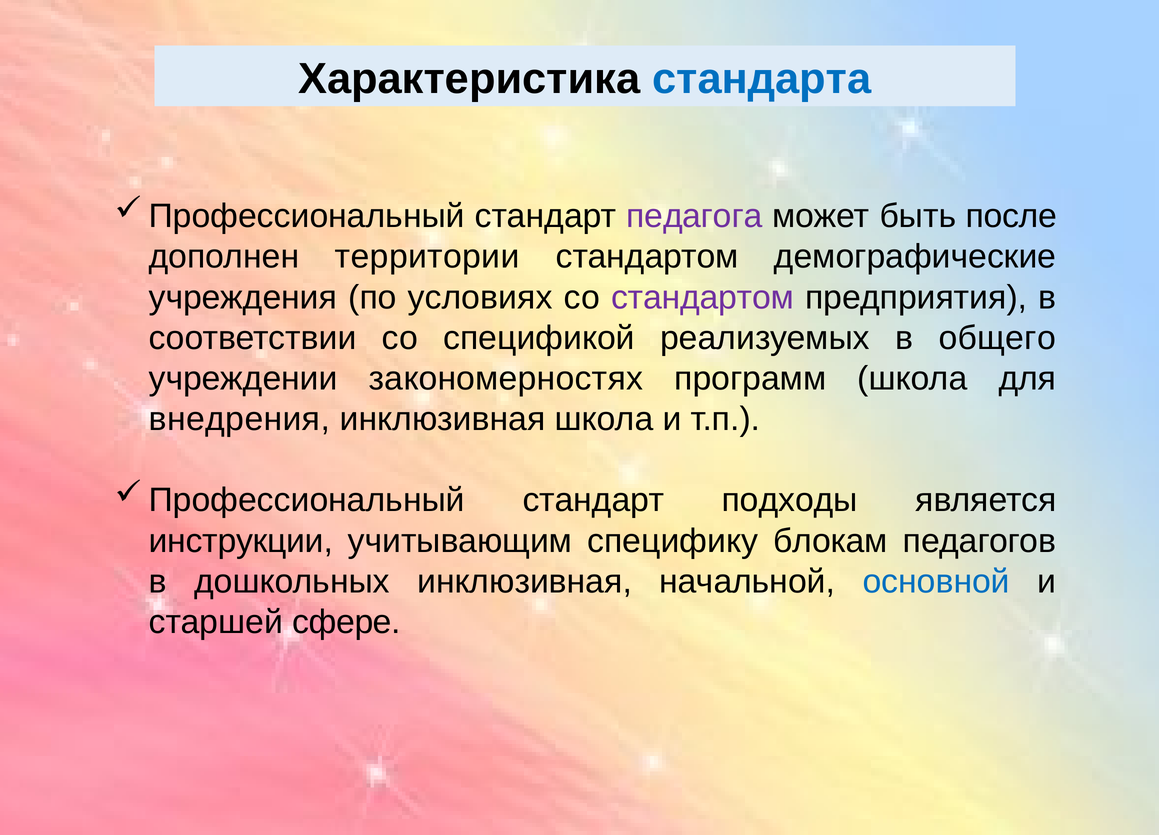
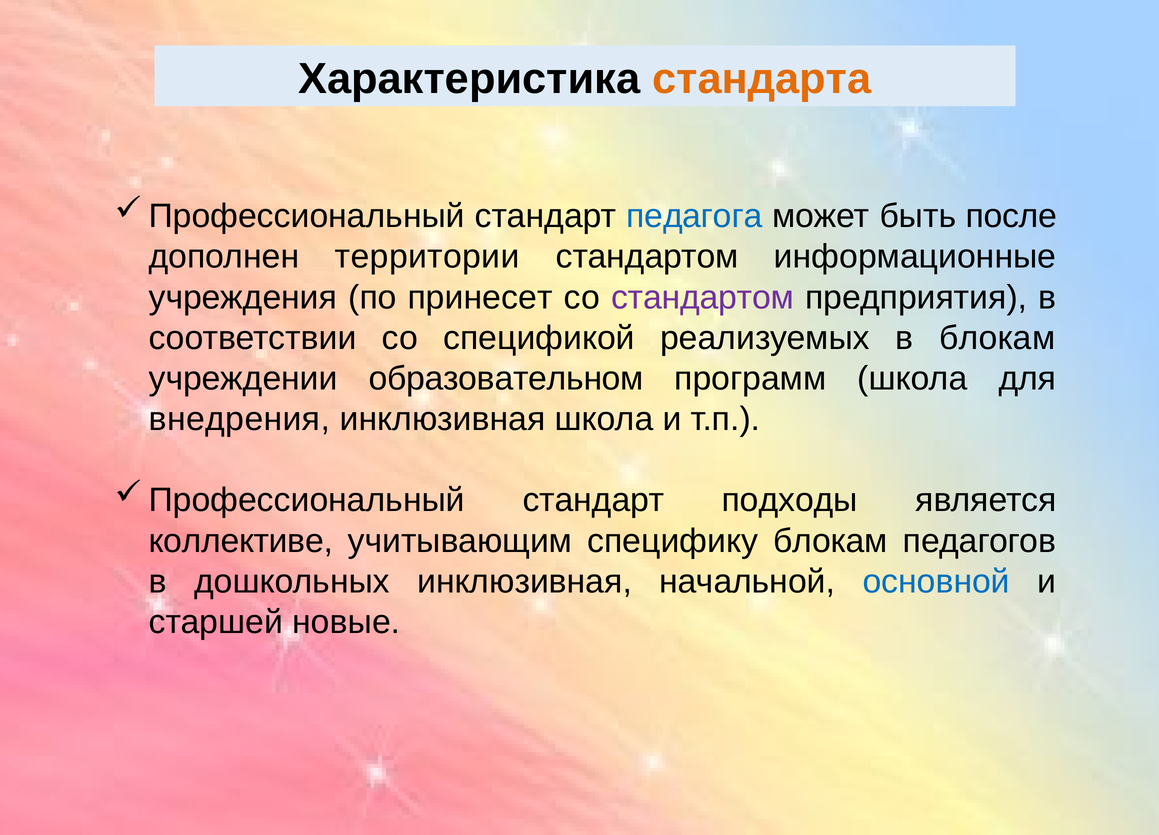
стандарта colour: blue -> orange
педагога colour: purple -> blue
демографические: демографические -> информационные
условиях: условиях -> принесет
в общего: общего -> блокам
закономерностях: закономерностях -> образовательном
инструкции: инструкции -> коллективе
сфере: сфере -> новые
